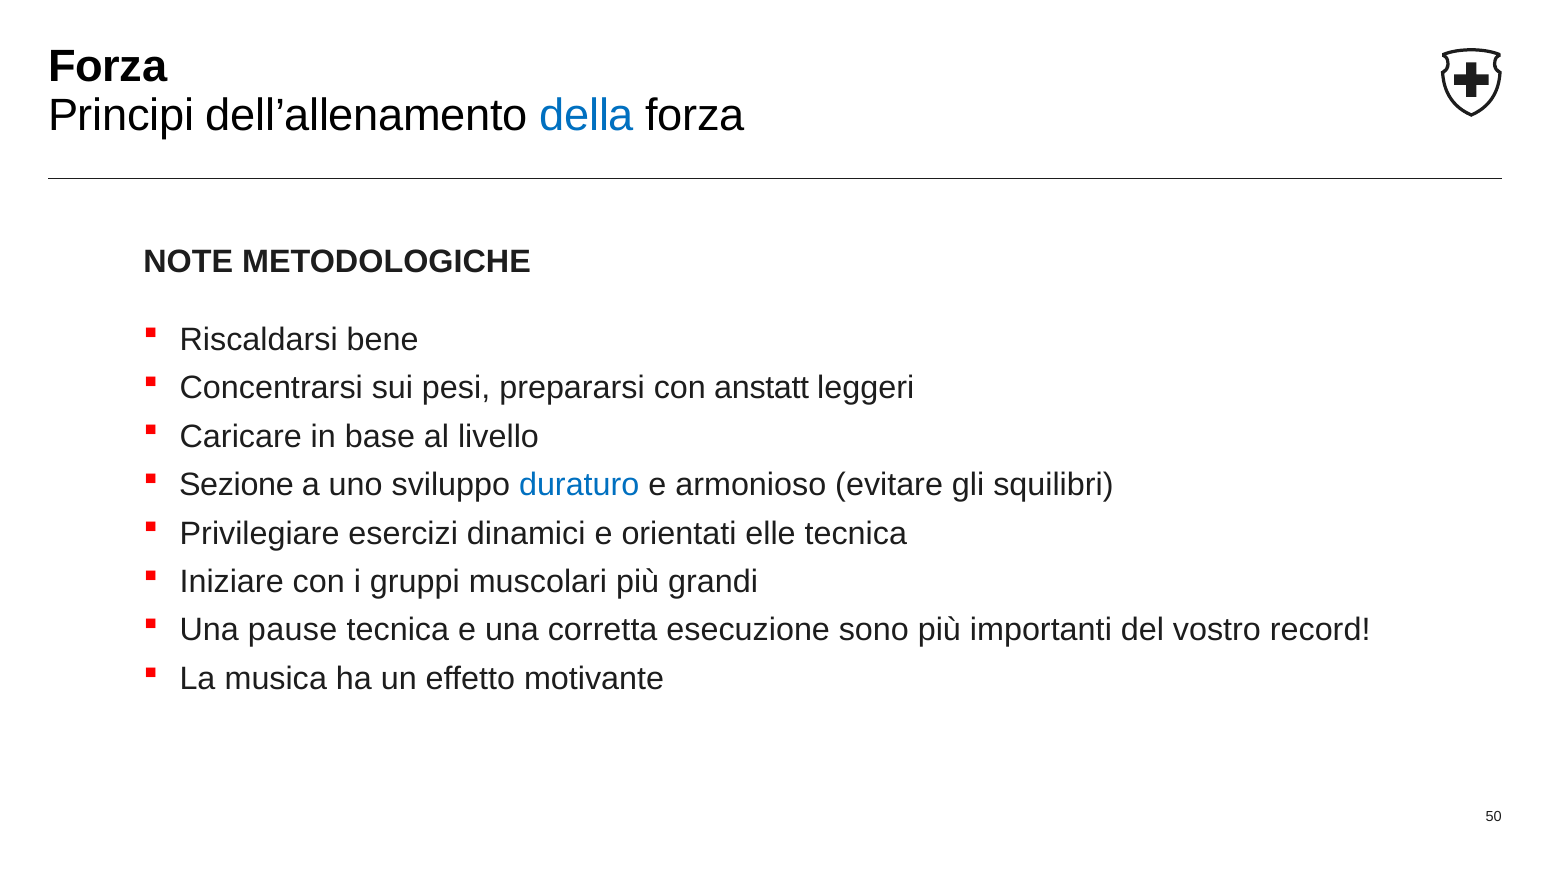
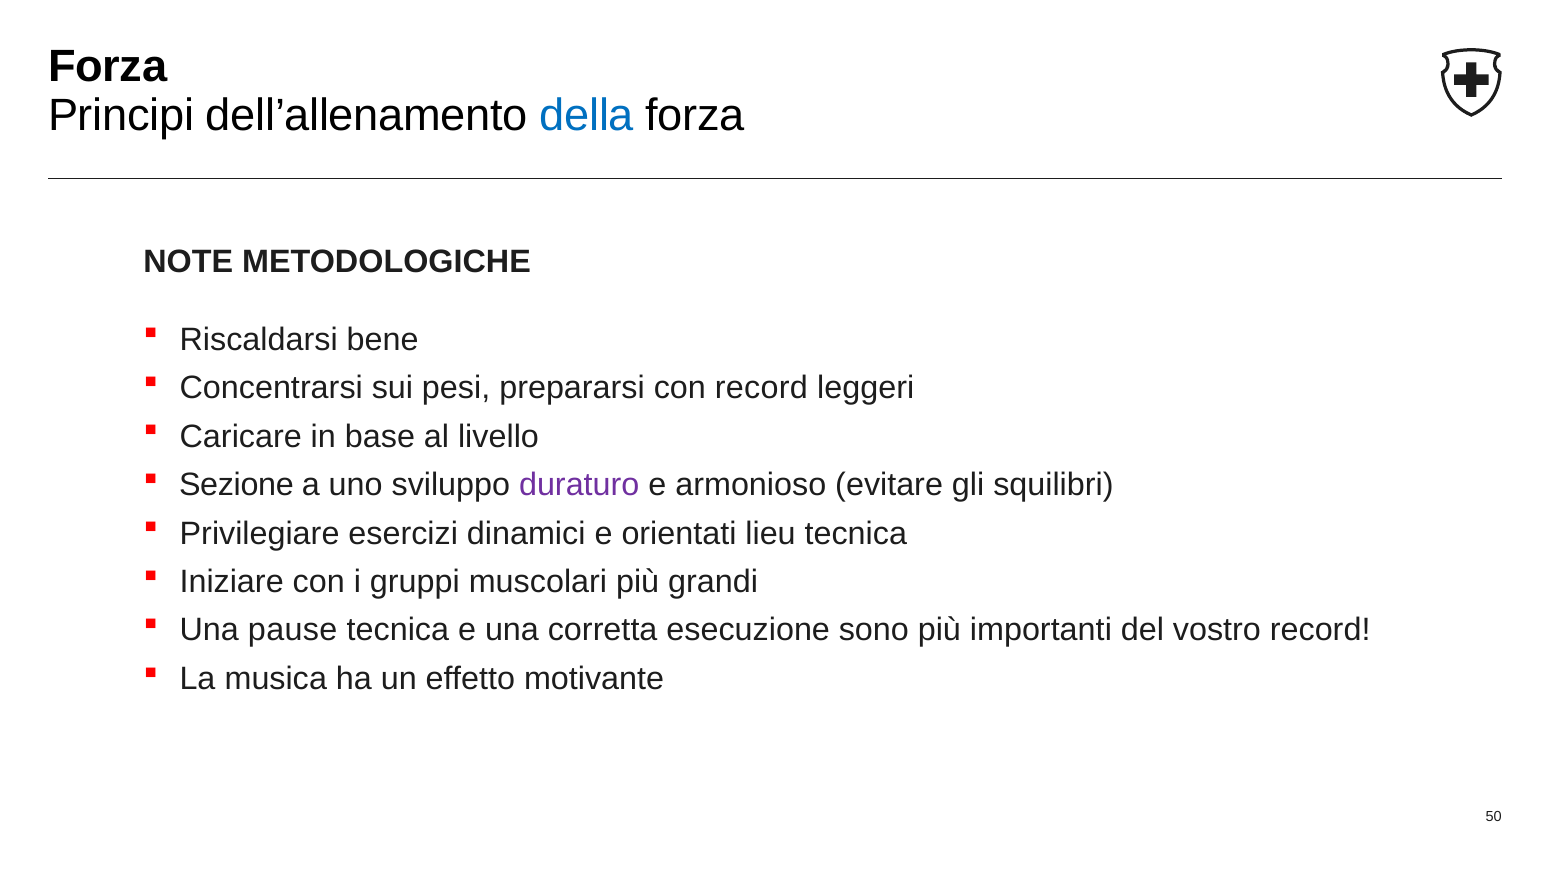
con anstatt: anstatt -> record
duraturo colour: blue -> purple
elle: elle -> lieu
